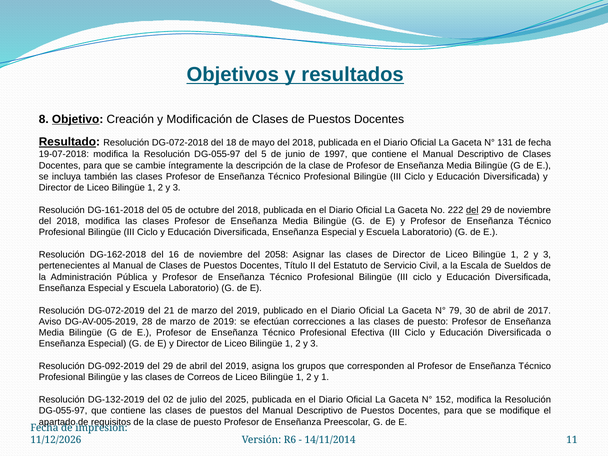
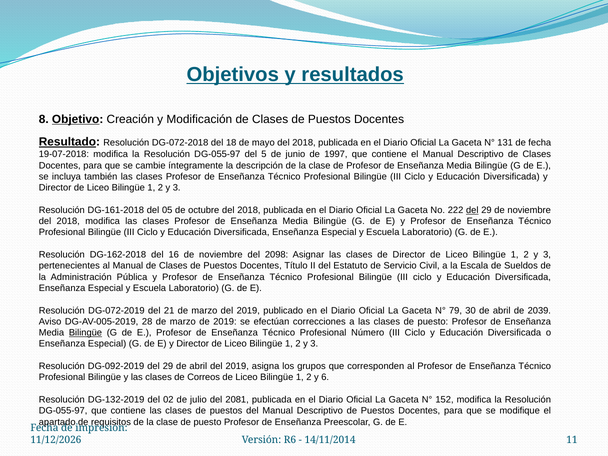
2058: 2058 -> 2098
2017: 2017 -> 2039
Bilingüe at (85, 333) underline: none -> present
Efectiva: Efectiva -> Número
y 1: 1 -> 6
2025: 2025 -> 2081
